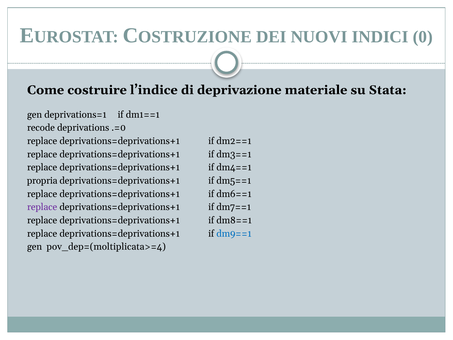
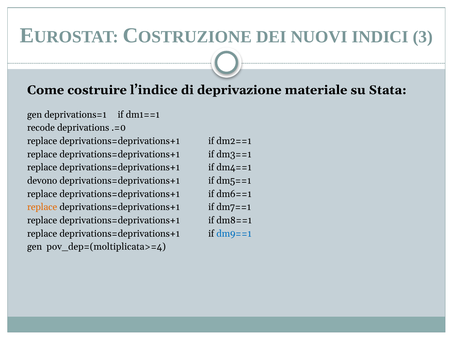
0: 0 -> 3
propria: propria -> devono
replace at (42, 207) colour: purple -> orange
